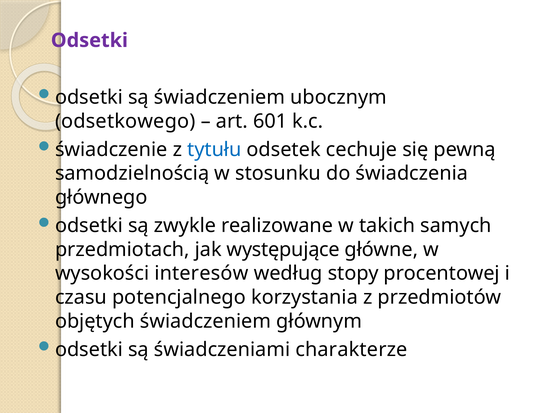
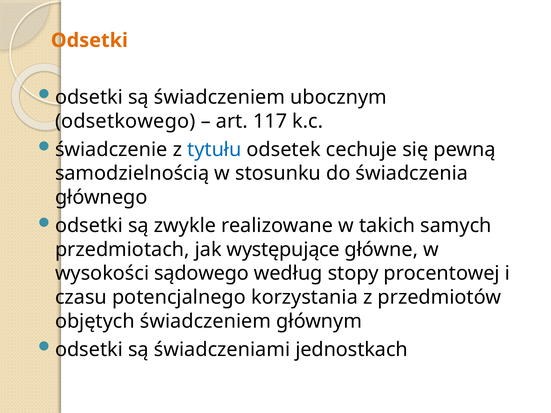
Odsetki at (89, 40) colour: purple -> orange
601: 601 -> 117
interesów: interesów -> sądowego
charakterze: charakterze -> jednostkach
